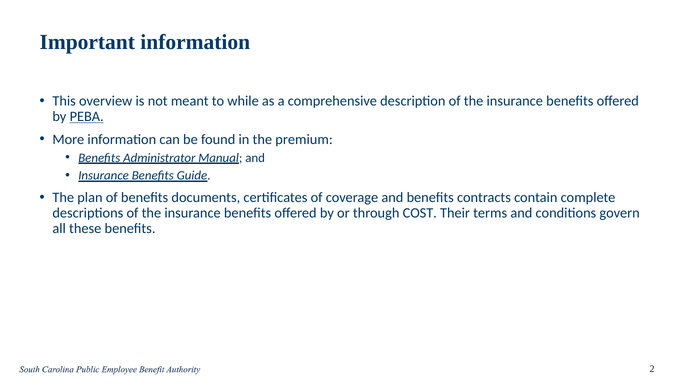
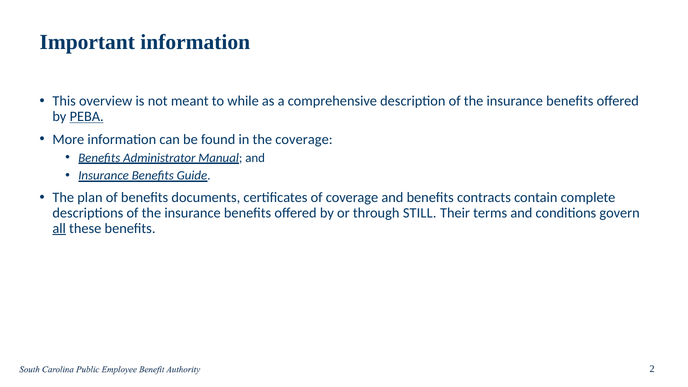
the premium: premium -> coverage
COST: COST -> STILL
all underline: none -> present
